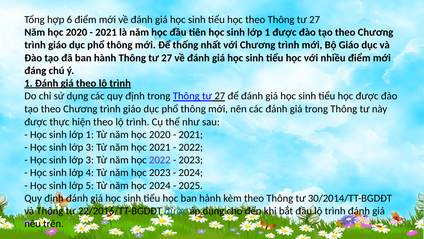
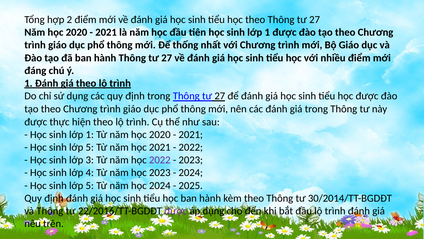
6: 6 -> 2
3 at (90, 147): 3 -> 5
được at (176, 211) colour: blue -> purple
